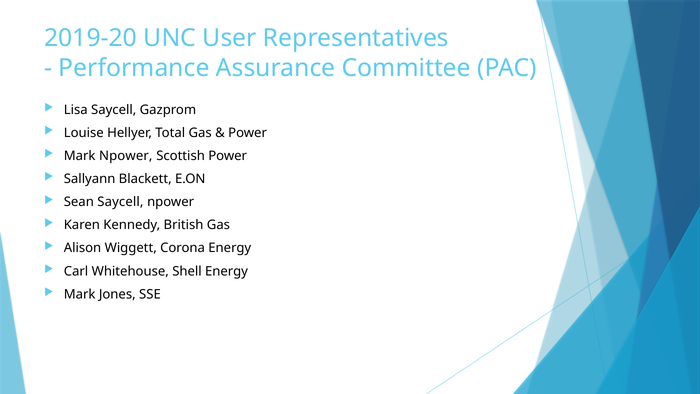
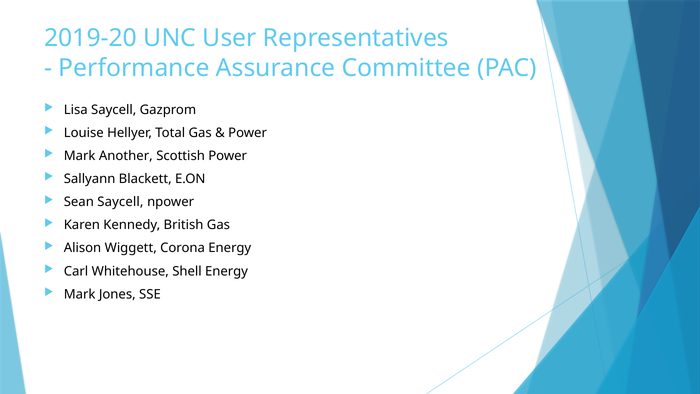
Mark Npower: Npower -> Another
